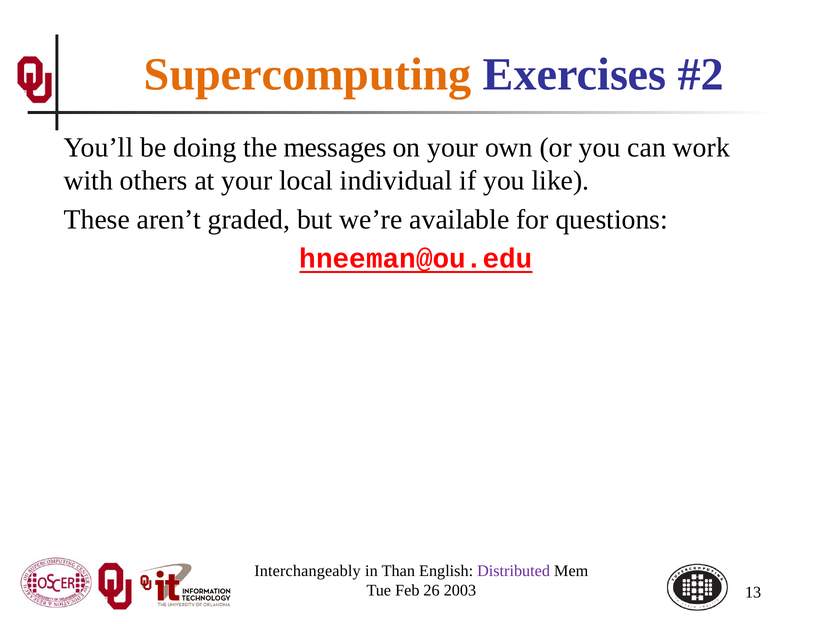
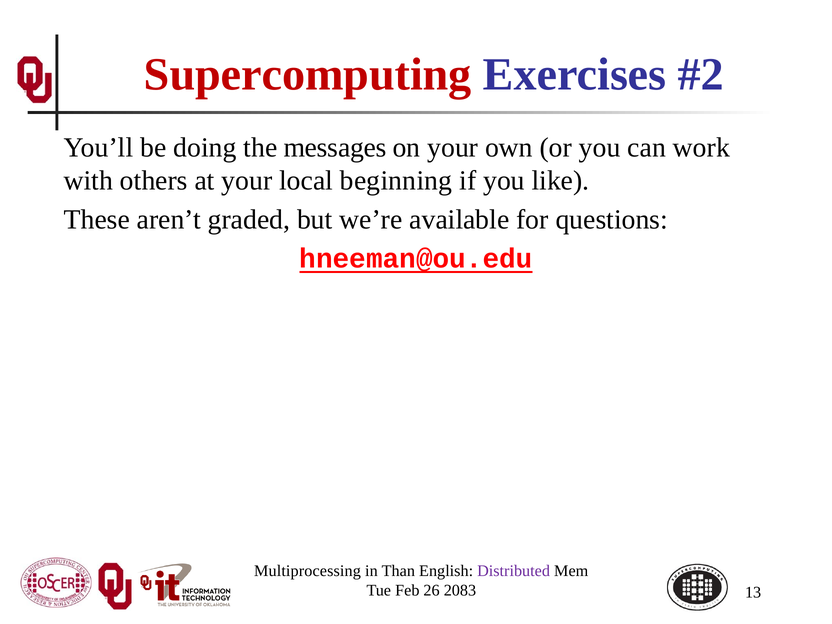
Supercomputing colour: orange -> red
individual: individual -> beginning
Interchangeably: Interchangeably -> Multiprocessing
2003: 2003 -> 2083
